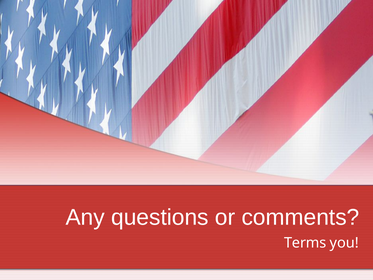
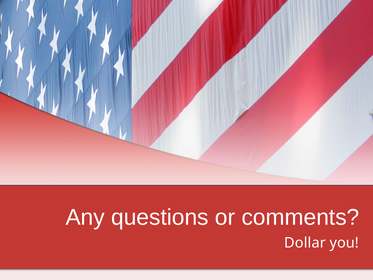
Terms: Terms -> Dollar
